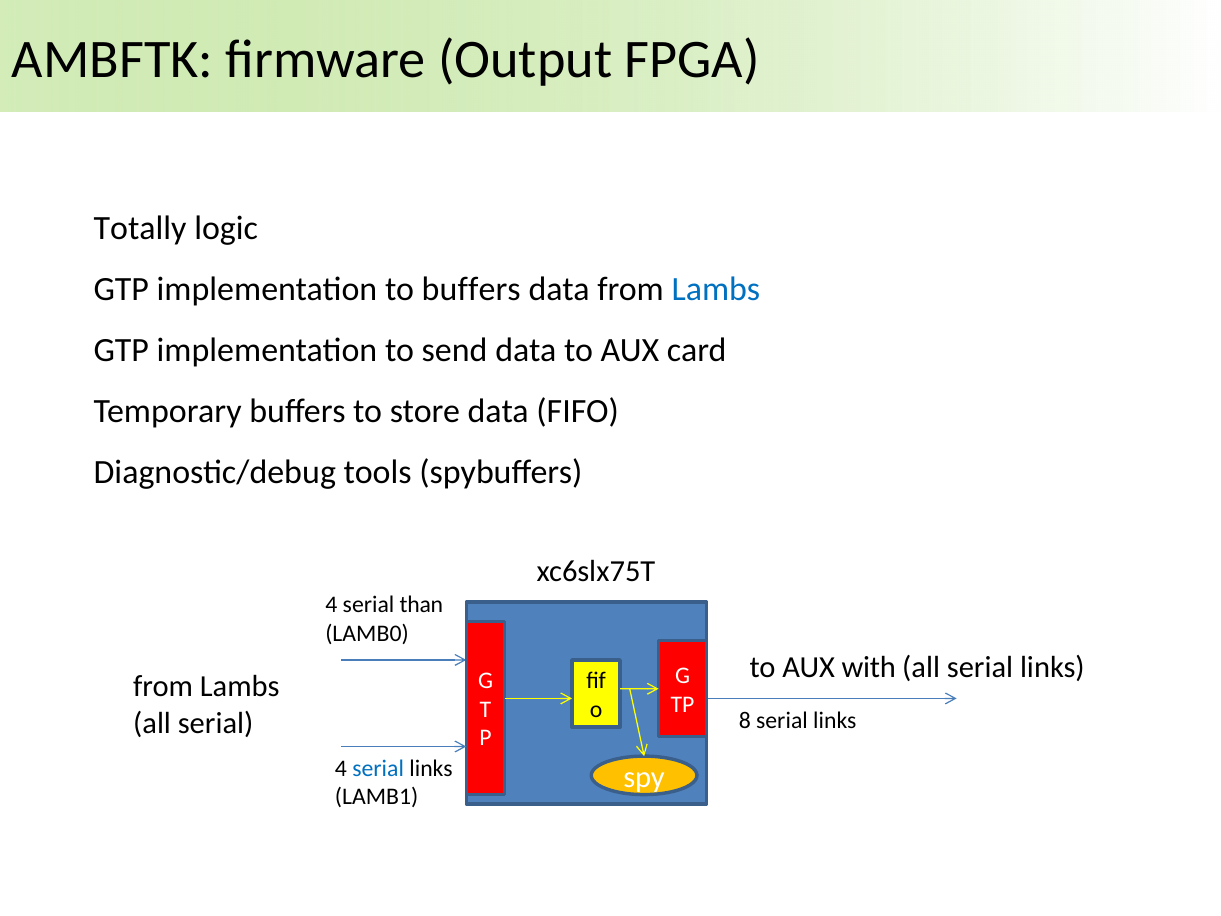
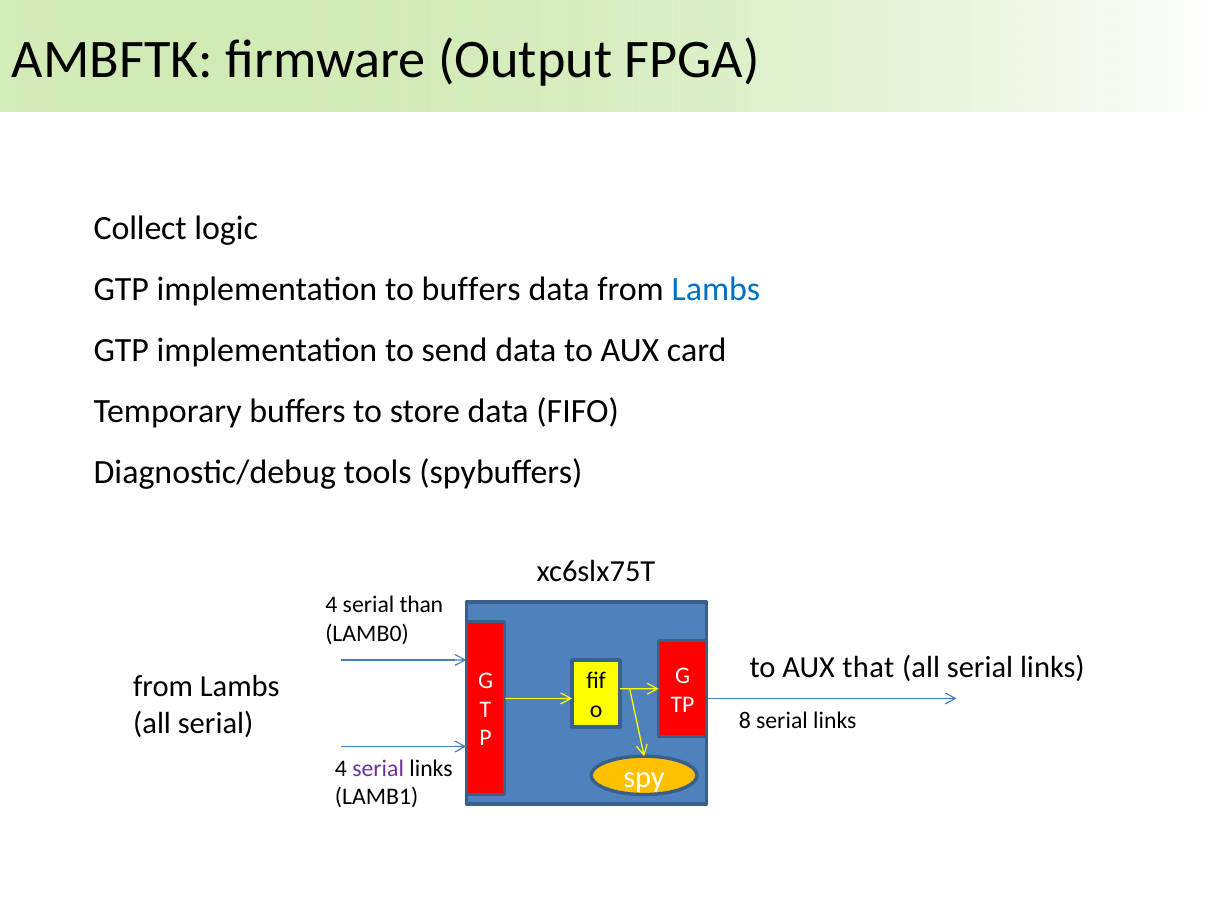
Totally: Totally -> Collect
with: with -> that
serial at (378, 768) colour: blue -> purple
